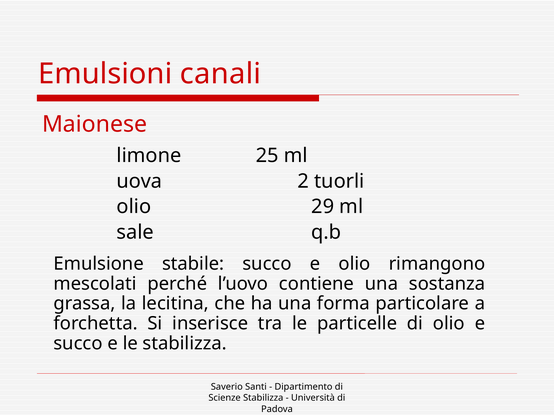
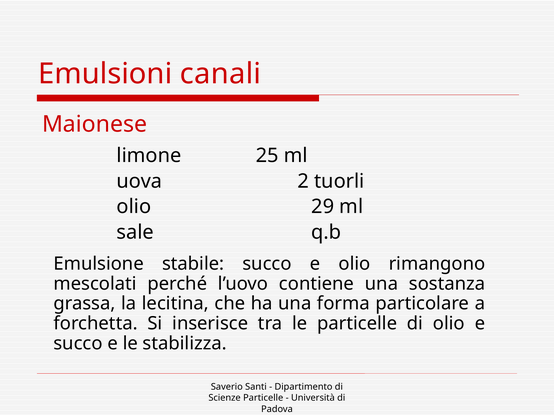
Scienze Stabilizza: Stabilizza -> Particelle
